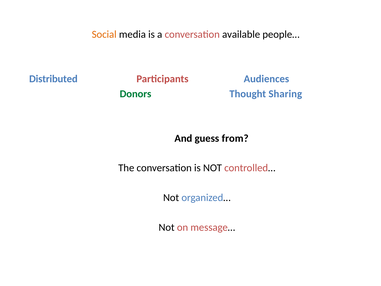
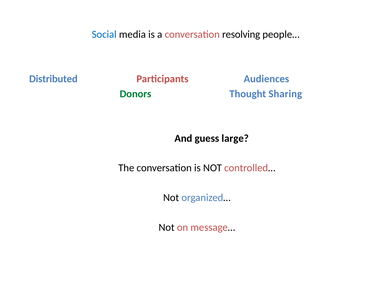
Social colour: orange -> blue
available: available -> resolving
from: from -> large
